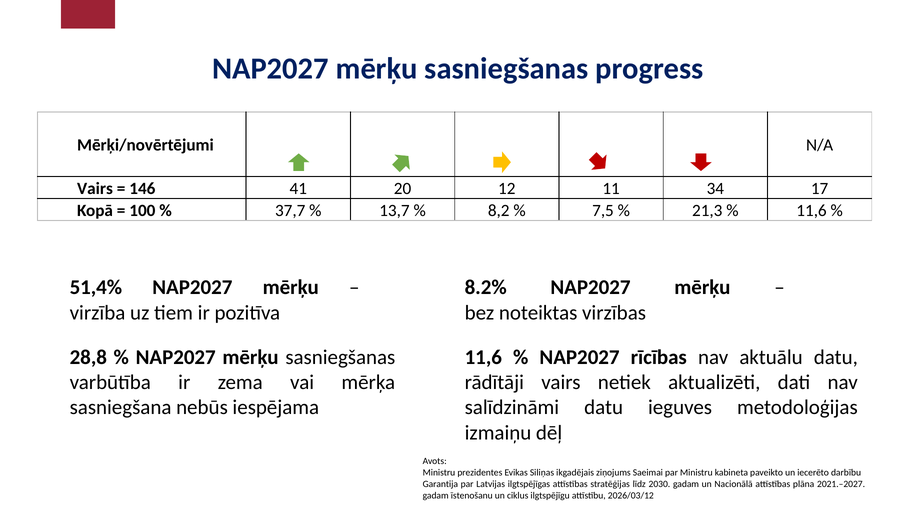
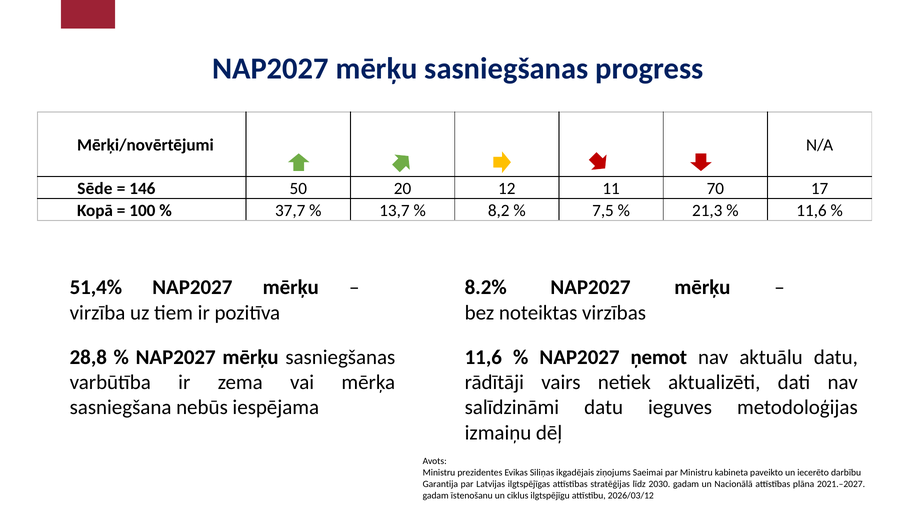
Vairs at (95, 189): Vairs -> Sēde
41: 41 -> 50
34: 34 -> 70
rīcības: rīcības -> ņemot
